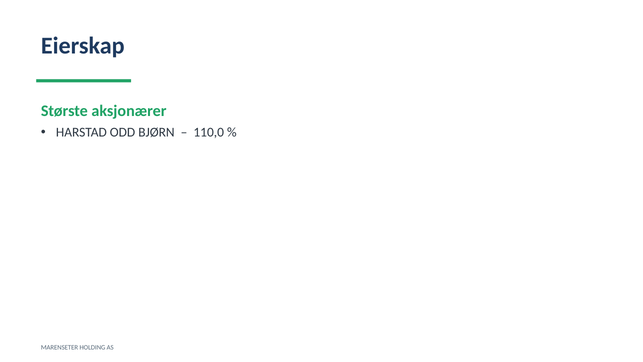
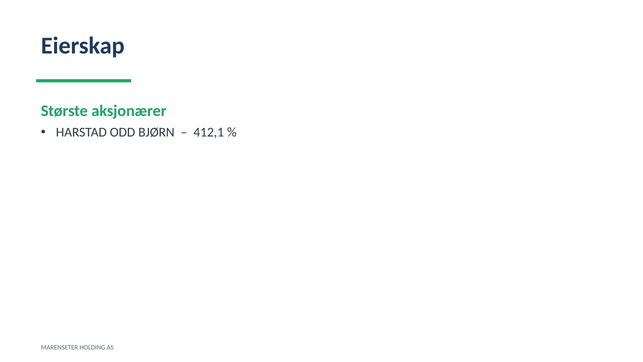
110,0: 110,0 -> 412,1
